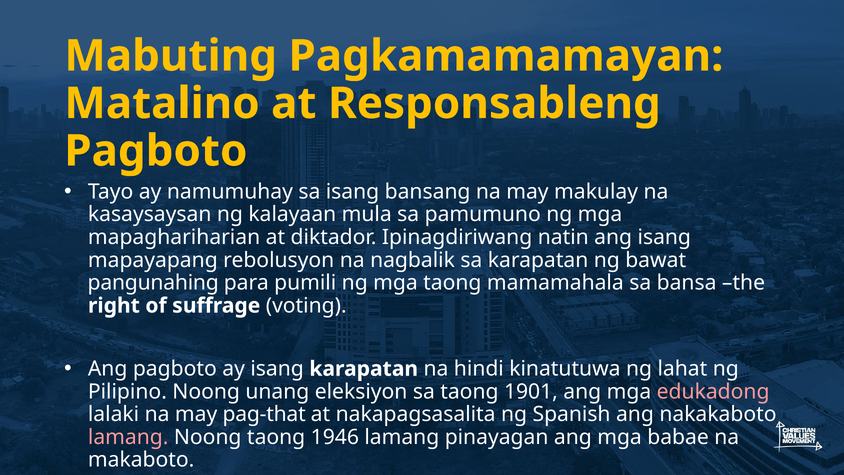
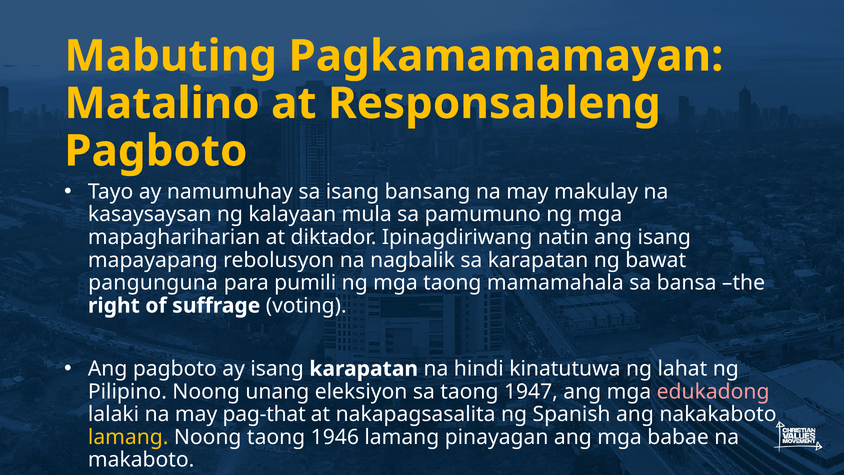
pangunahing: pangunahing -> pangunguna
1901: 1901 -> 1947
lamang at (128, 437) colour: pink -> yellow
